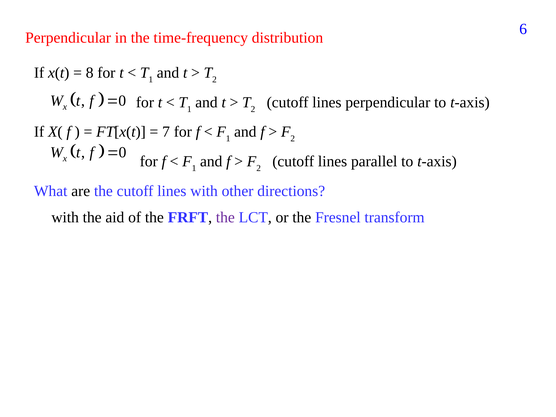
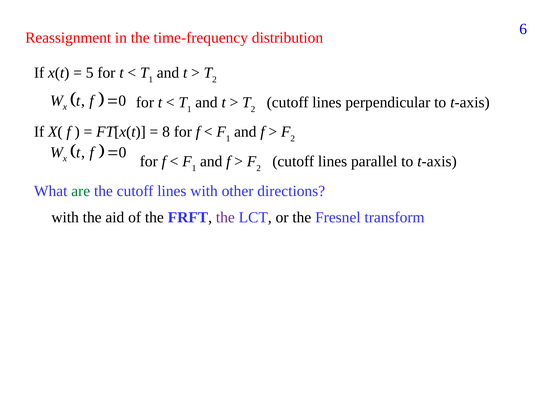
Perpendicular at (68, 38): Perpendicular -> Reassignment
8: 8 -> 5
7: 7 -> 8
are colour: black -> green
